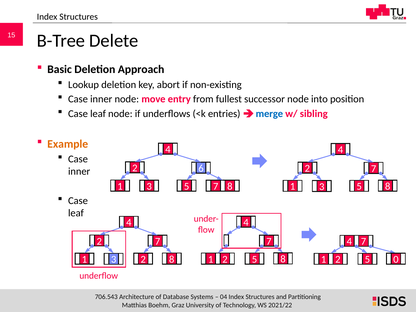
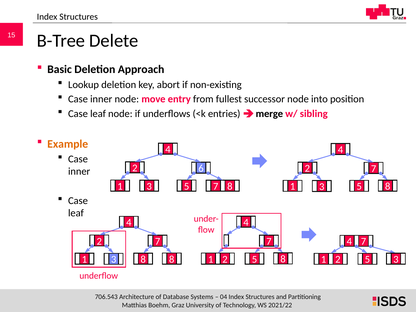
merge colour: blue -> black
3 2: 2 -> 8
5 0: 0 -> 3
